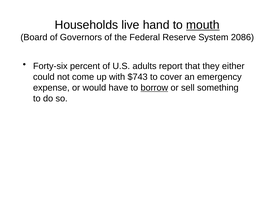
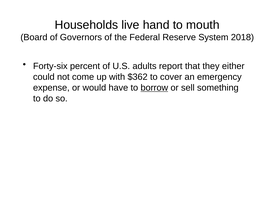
mouth underline: present -> none
2086: 2086 -> 2018
$743: $743 -> $362
